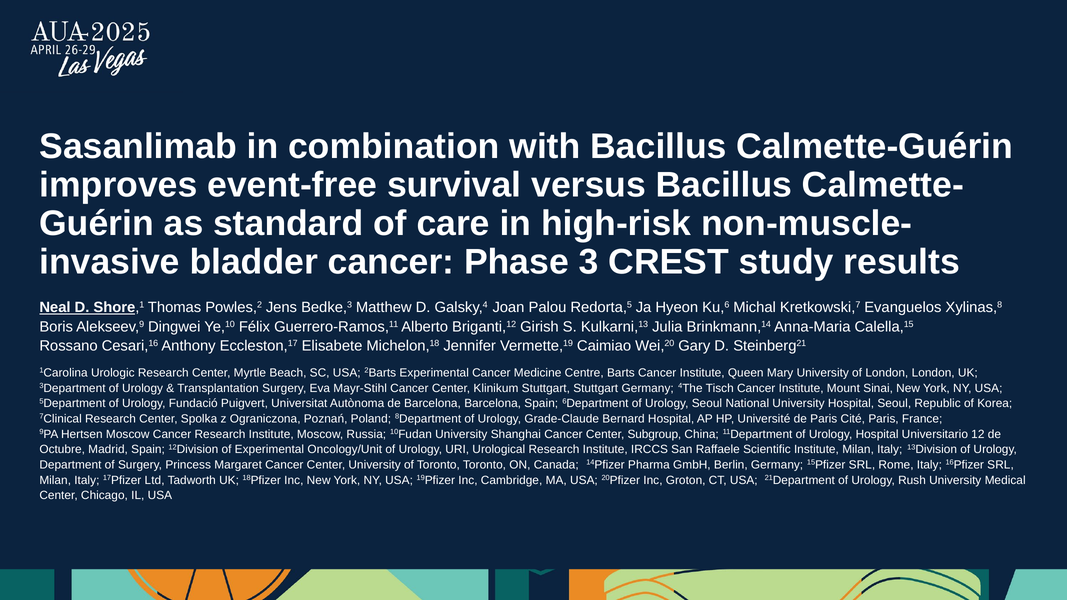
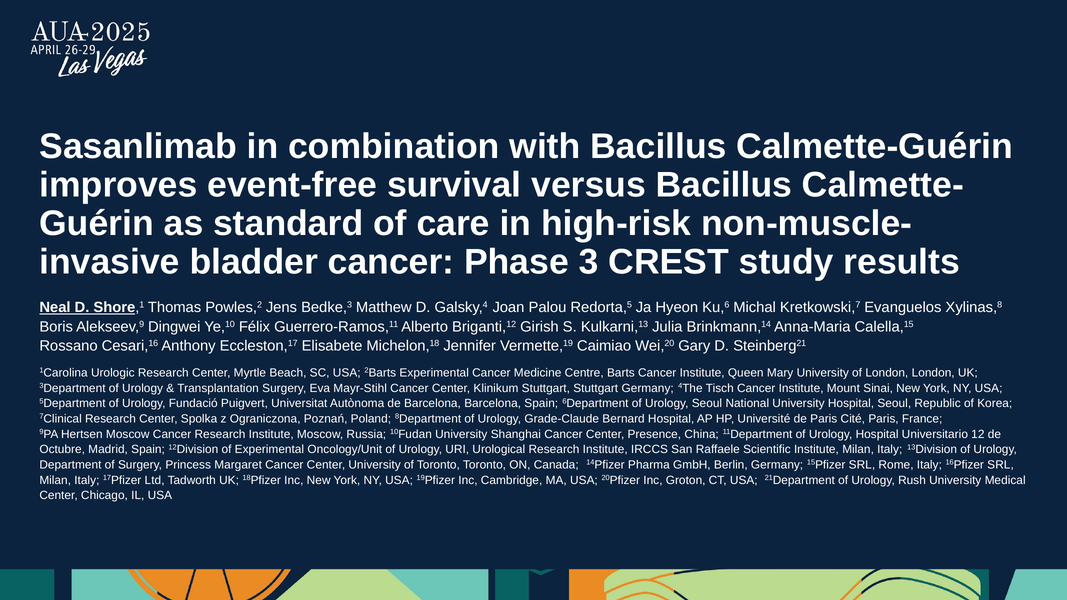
Subgroup: Subgroup -> Presence
